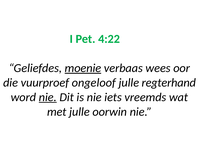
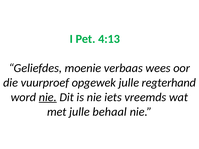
4:22: 4:22 -> 4:13
moenie underline: present -> none
ongeloof: ongeloof -> opgewek
oorwin: oorwin -> behaal
